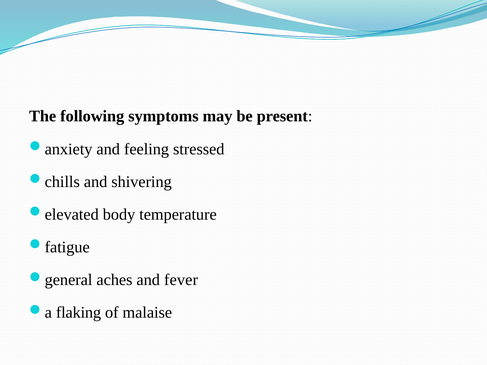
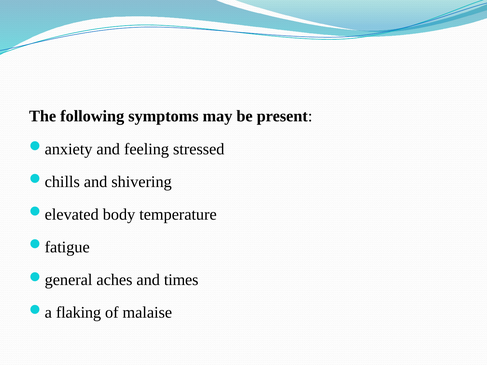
fever: fever -> times
